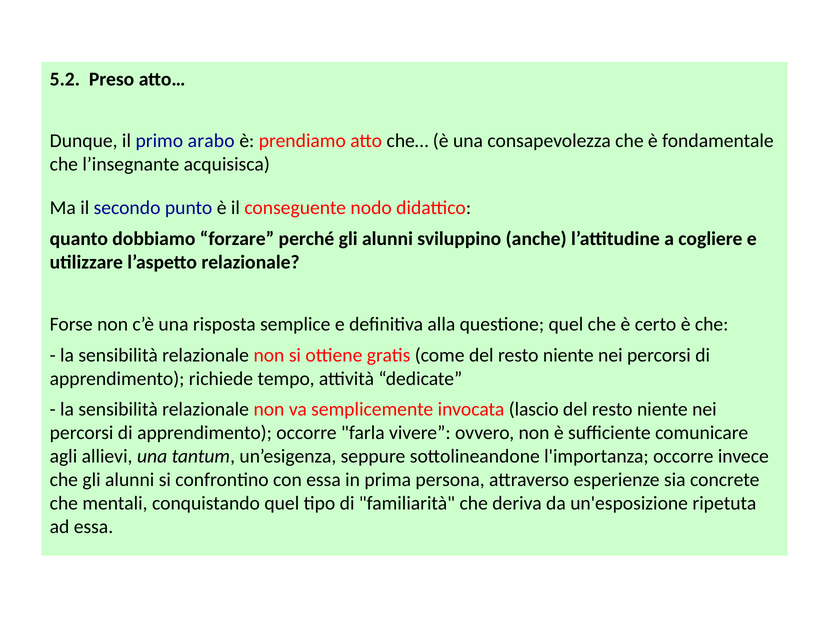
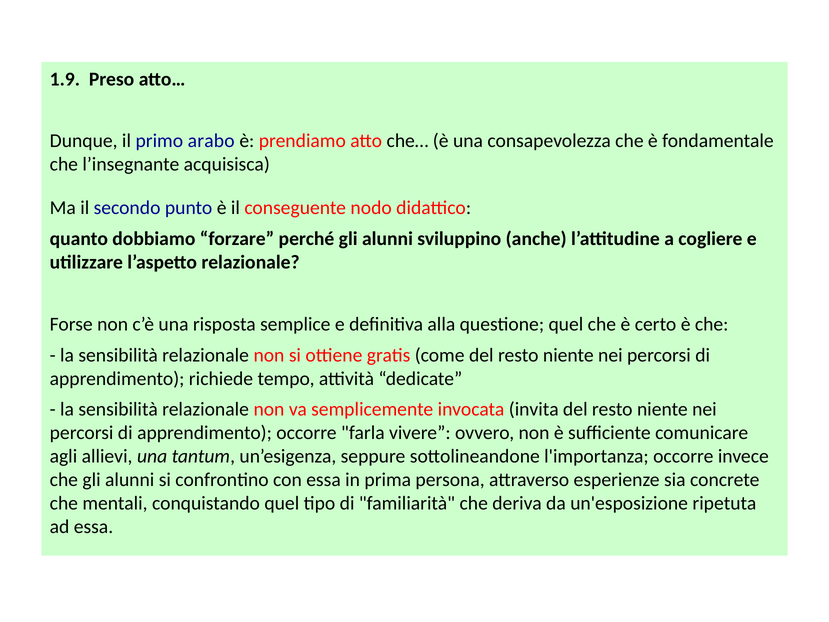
5.2: 5.2 -> 1.9
lascio: lascio -> invita
